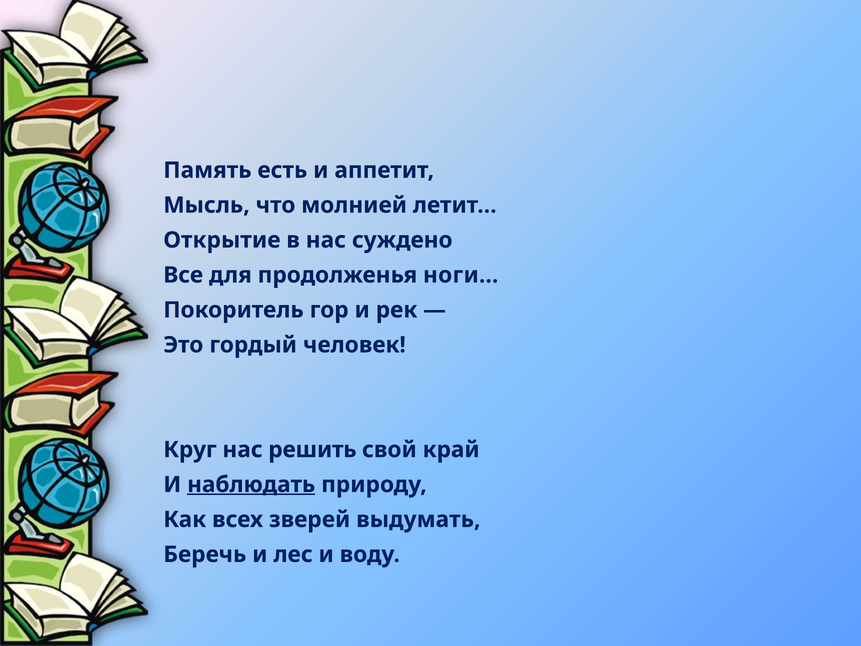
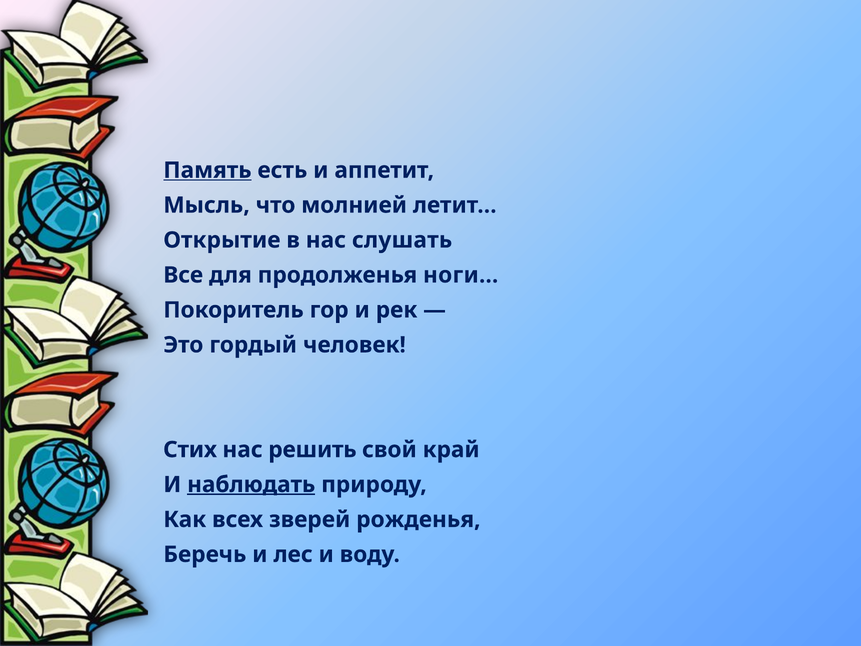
Память underline: none -> present
суждено: суждено -> слушать
Круг: Круг -> Стих
выдумать: выдумать -> рожденья
